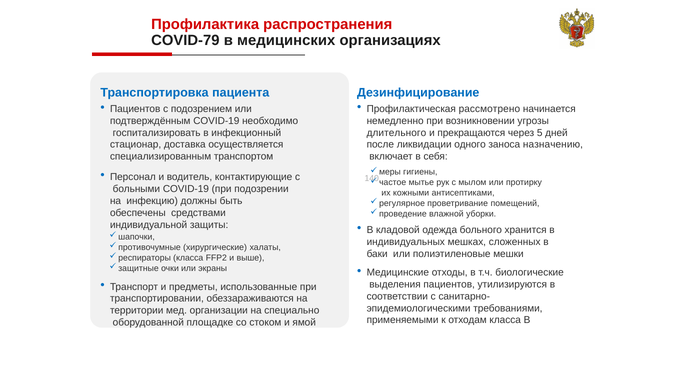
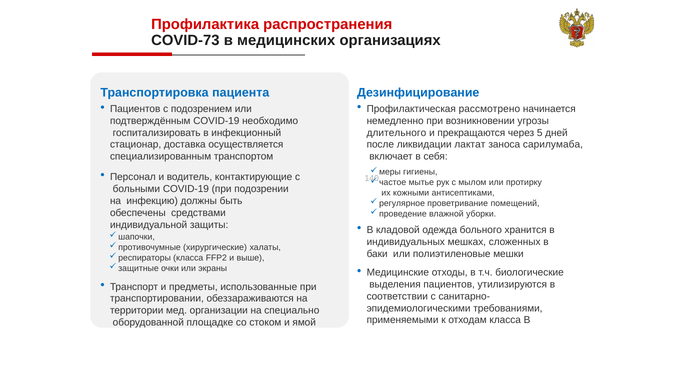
COVID-79: COVID-79 -> COVID-73
одного: одного -> лактат
назначению: назначению -> сарилумаба
